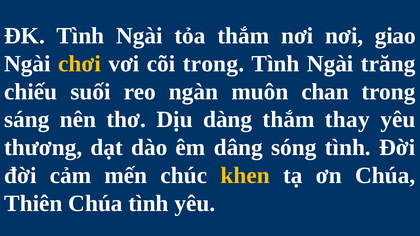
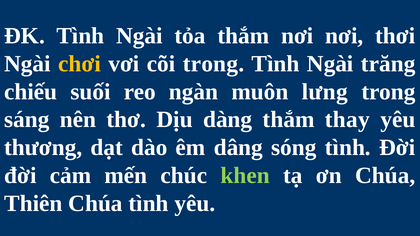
giao: giao -> thơi
chan: chan -> lưng
khen colour: yellow -> light green
